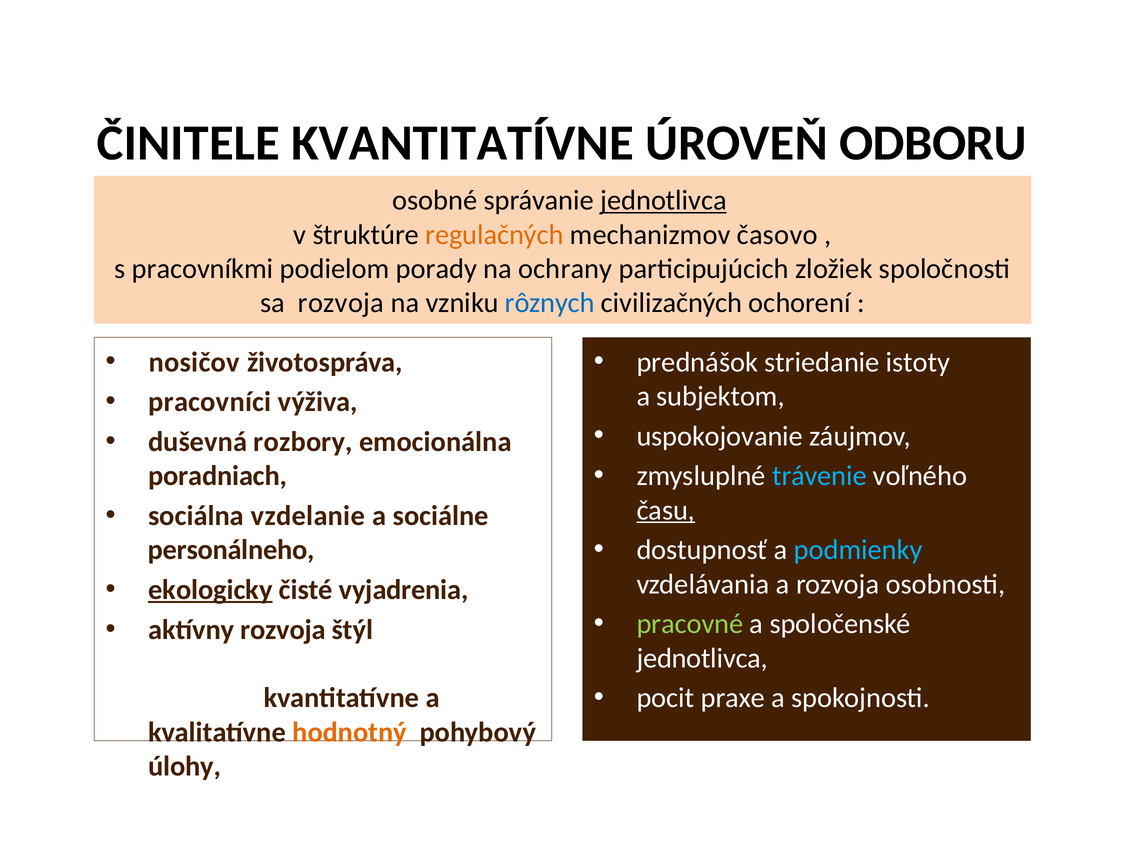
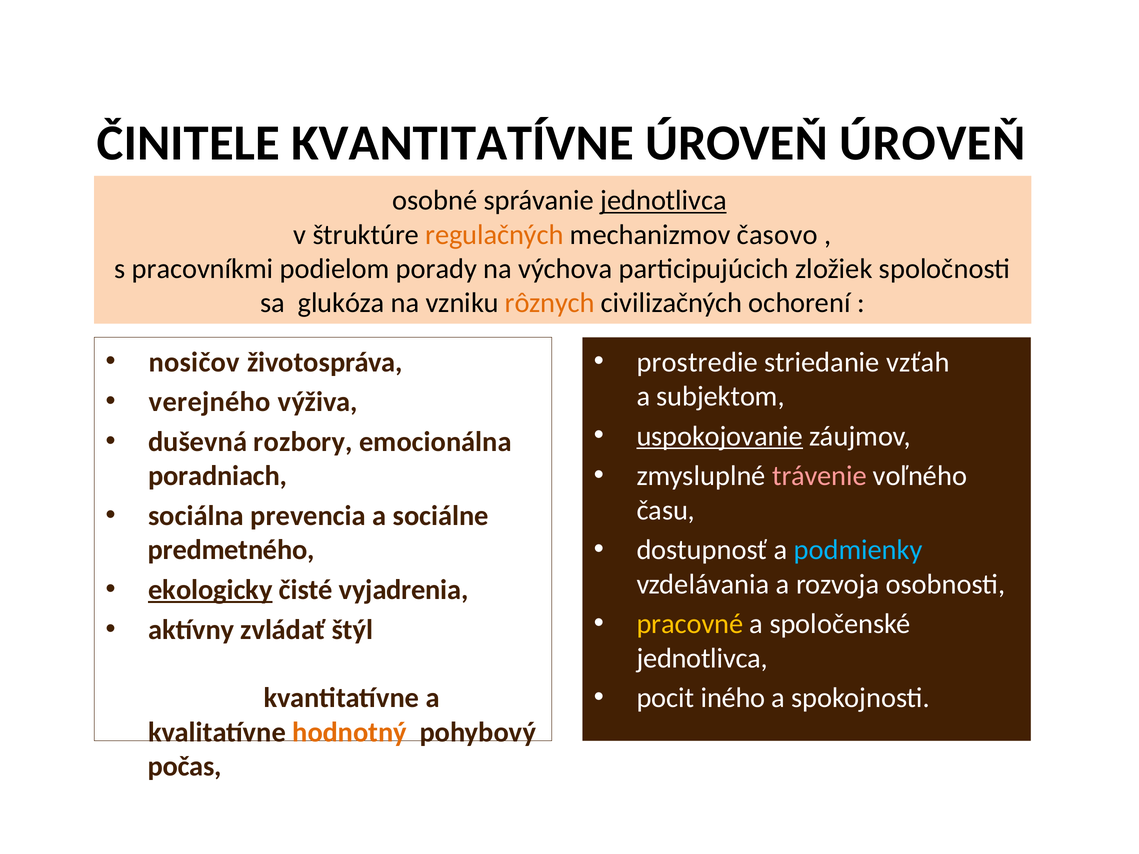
ÚROVEŇ ODBORU: ODBORU -> ÚROVEŇ
ochrany: ochrany -> výchova
sa rozvoja: rozvoja -> glukóza
rôznych colour: blue -> orange
prednášok: prednášok -> prostredie
istoty: istoty -> vzťah
pracovníci: pracovníci -> verejného
uspokojovanie underline: none -> present
trávenie colour: light blue -> pink
času underline: present -> none
vzdelanie: vzdelanie -> prevencia
personálneho: personálneho -> predmetného
pracovné colour: light green -> yellow
aktívny rozvoja: rozvoja -> zvládať
praxe: praxe -> iného
úlohy: úlohy -> počas
